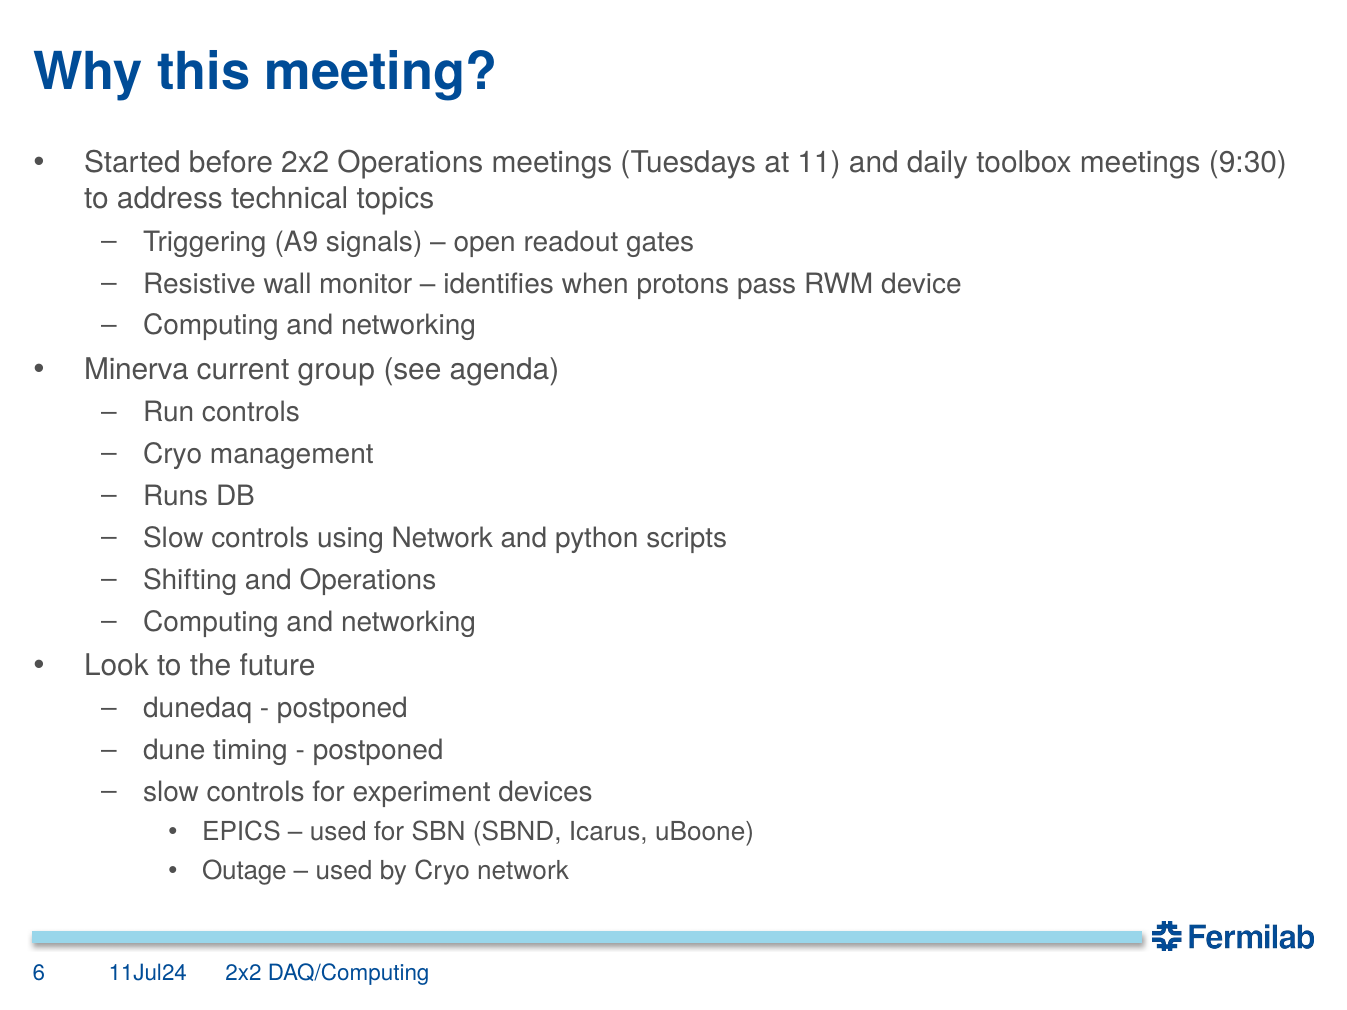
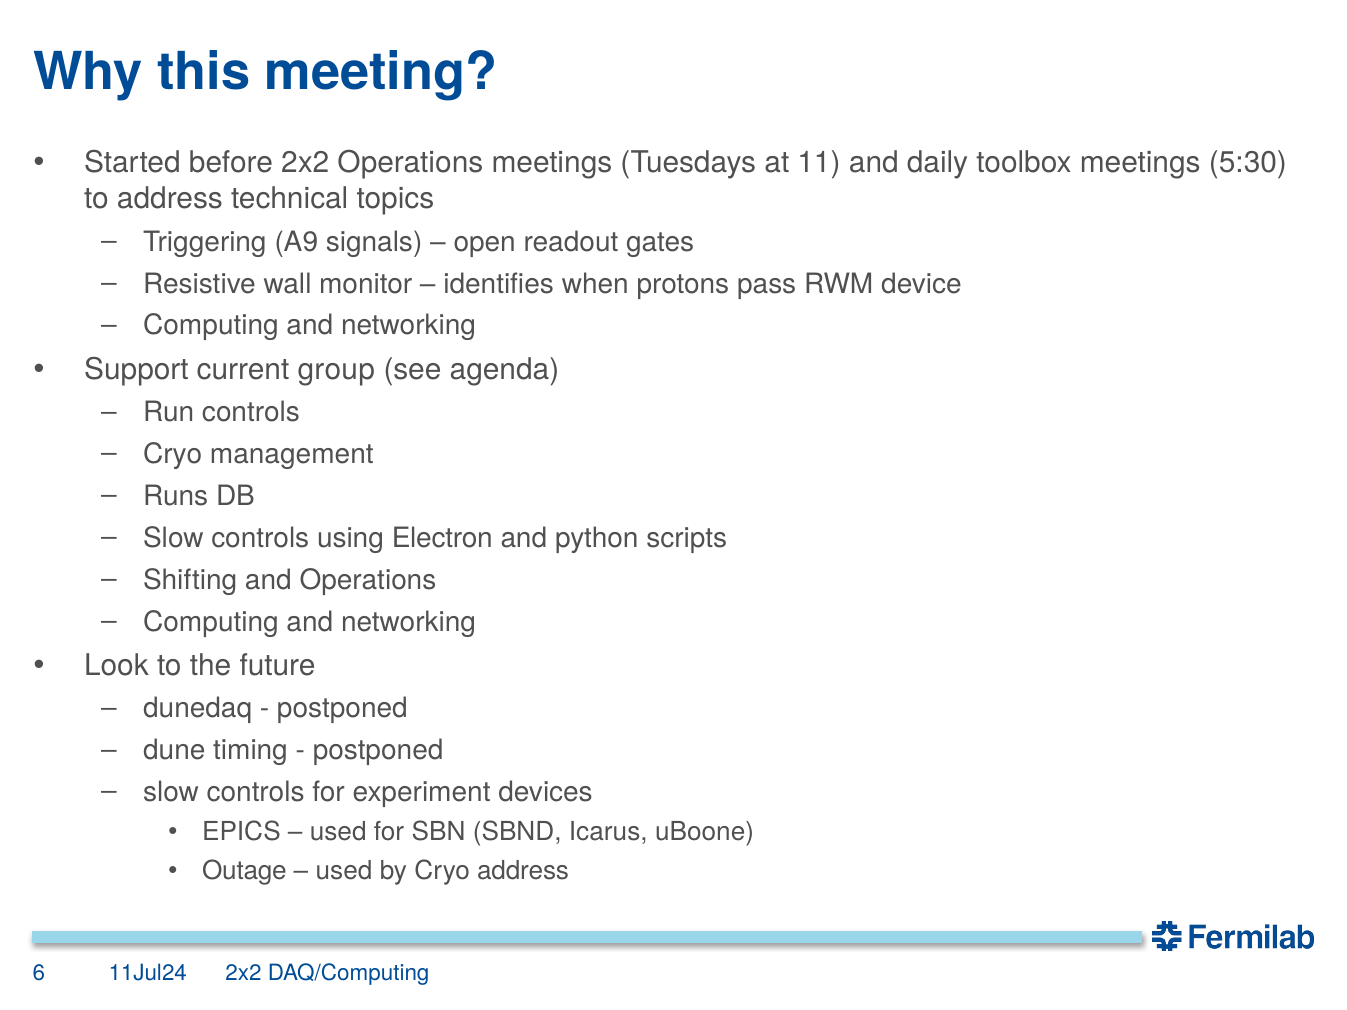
9:30: 9:30 -> 5:30
Minerva: Minerva -> Support
using Network: Network -> Electron
Cryo network: network -> address
